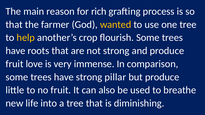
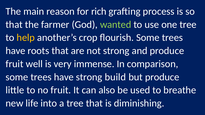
wanted colour: yellow -> light green
love: love -> well
pillar: pillar -> build
